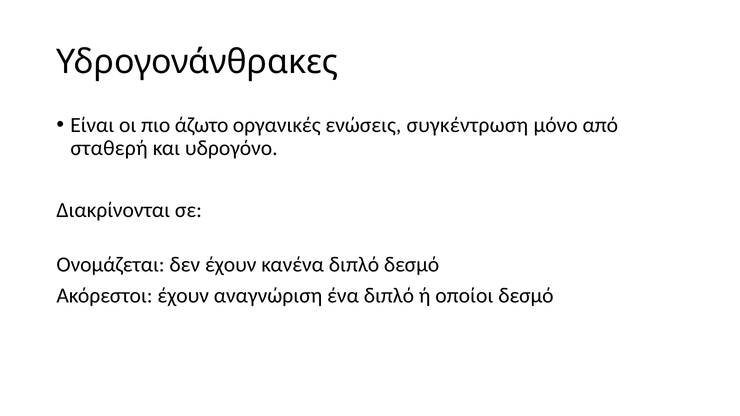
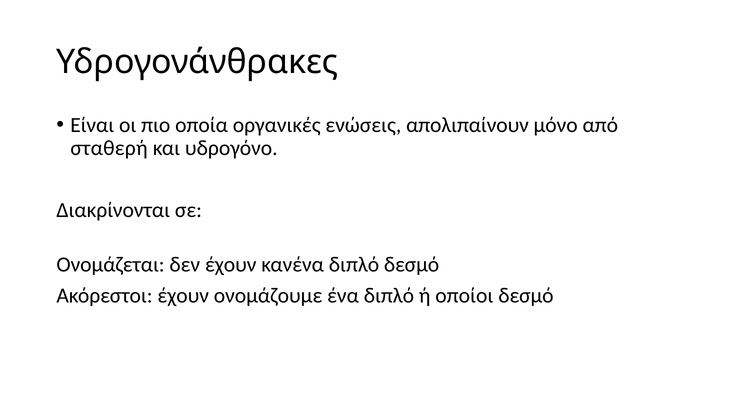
άζωτο: άζωτο -> οποία
συγκέντρωση: συγκέντρωση -> απολιπαίνουν
αναγνώριση: αναγνώριση -> ονομάζουμε
